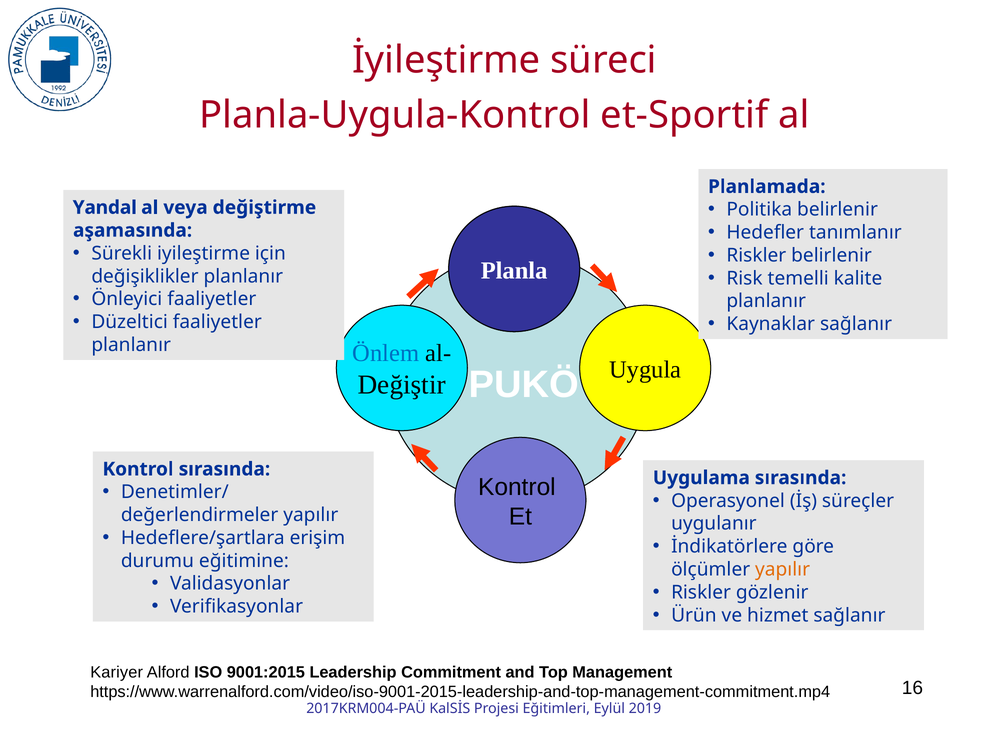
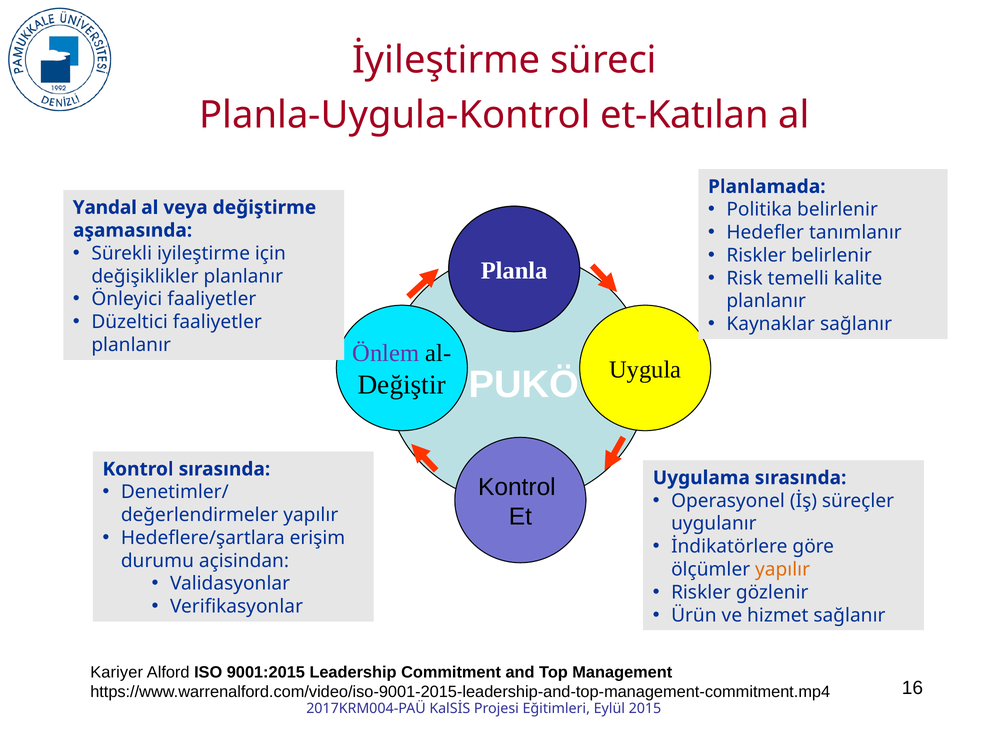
et-Sportif: et-Sportif -> et-Katılan
Önlem colour: blue -> purple
eğitimine: eğitimine -> açisindan
2019: 2019 -> 2015
